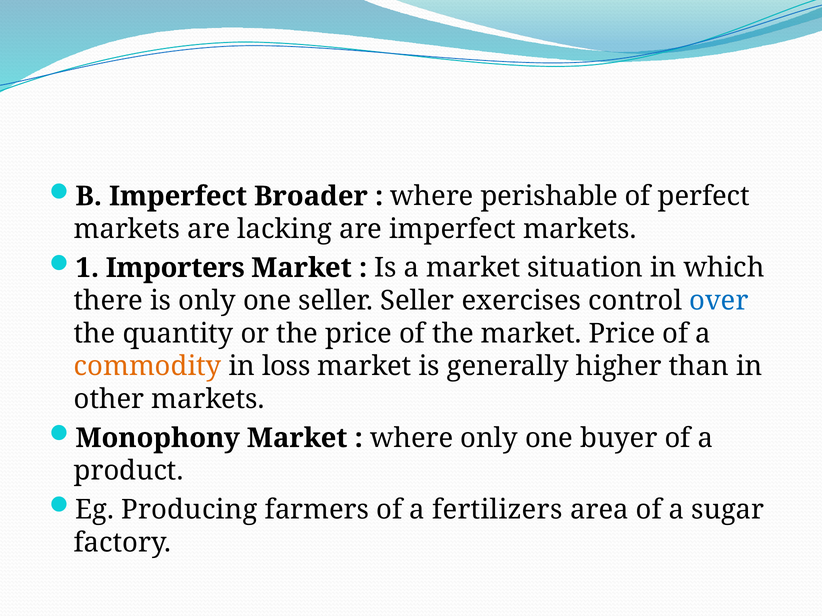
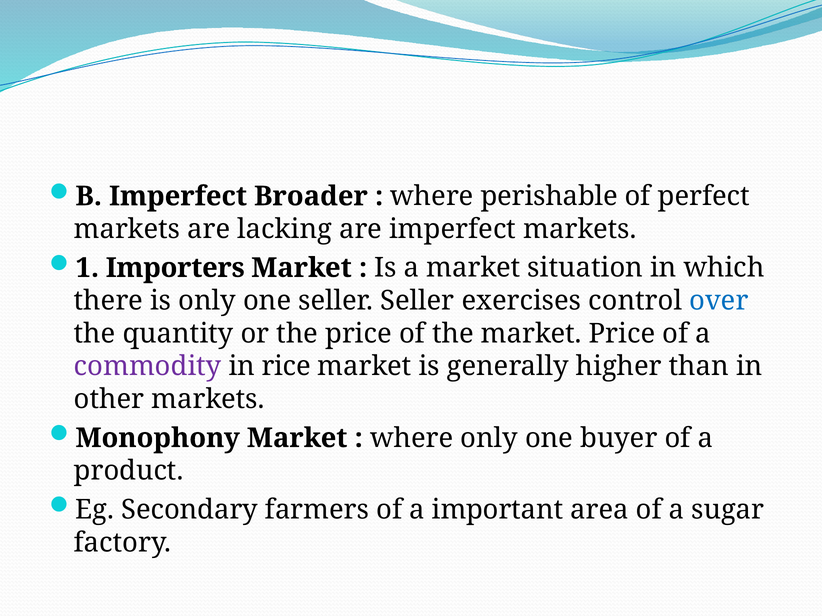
commodity colour: orange -> purple
loss: loss -> rice
Producing: Producing -> Secondary
fertilizers: fertilizers -> important
